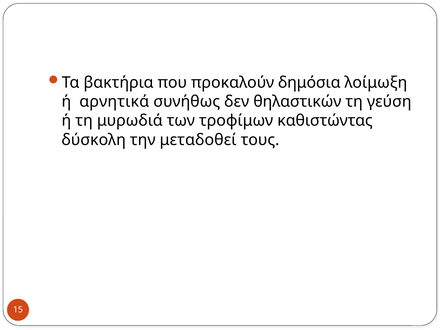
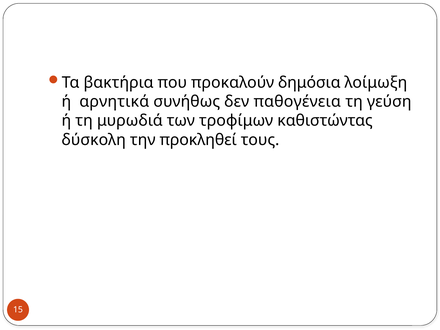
θηλαστικών: θηλαστικών -> παθογένεια
μεταδοθεί: μεταδοθεί -> προκληθεί
